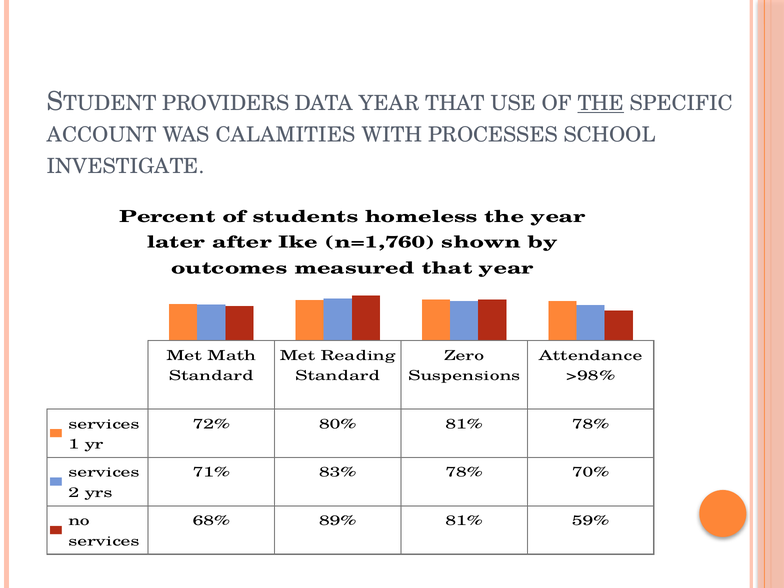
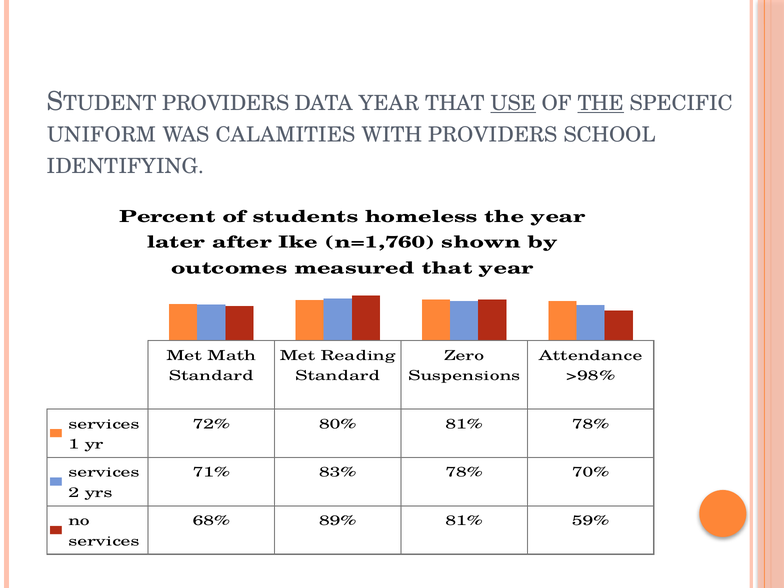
USE underline: none -> present
ACCOUNT: ACCOUNT -> UNIFORM
WITH PROCESSES: PROCESSES -> PROVIDERS
INVESTIGATE: INVESTIGATE -> IDENTIFYING
